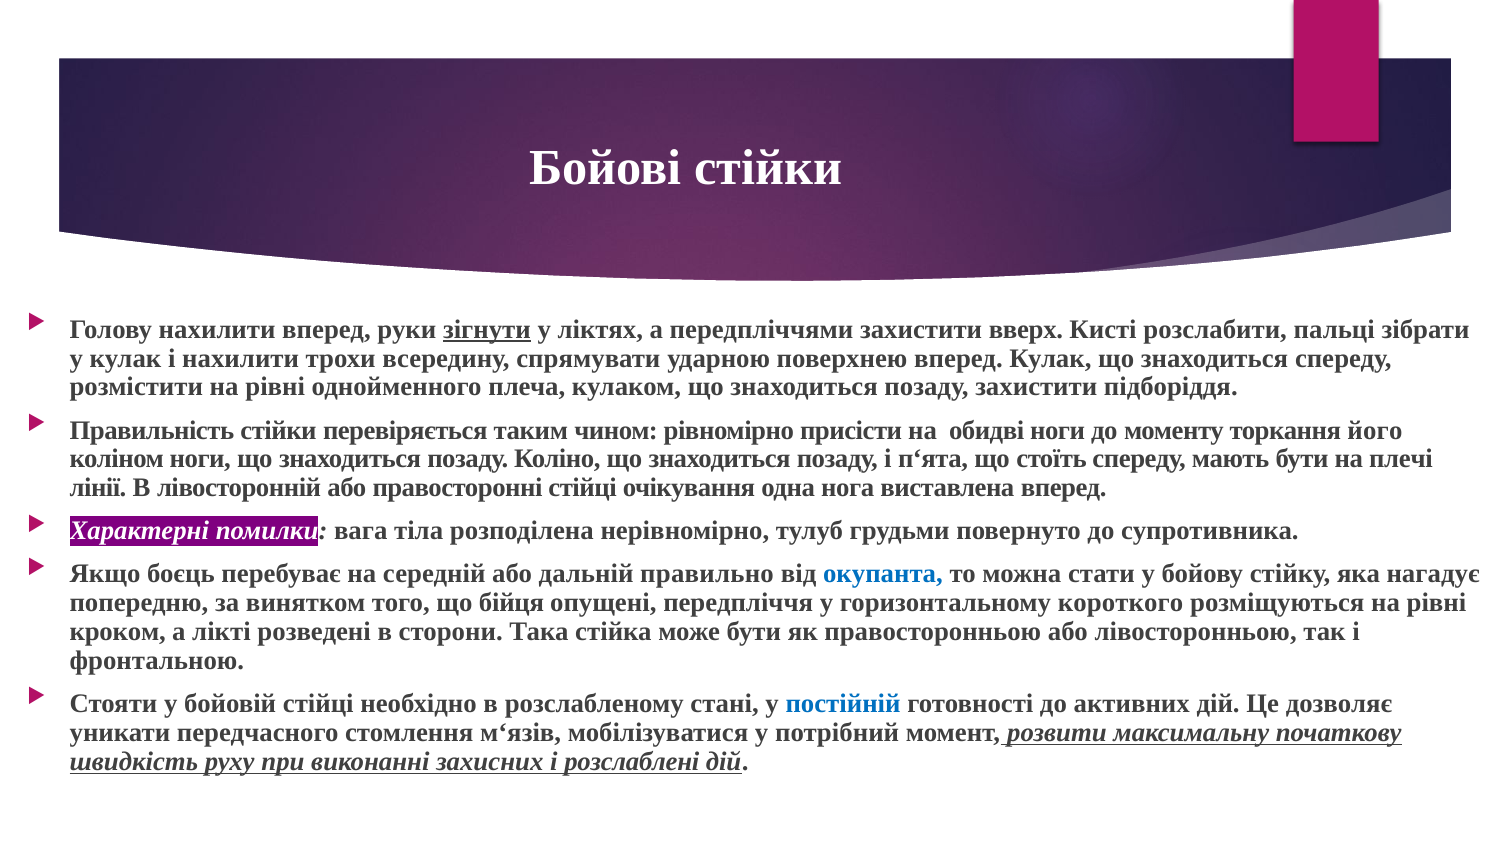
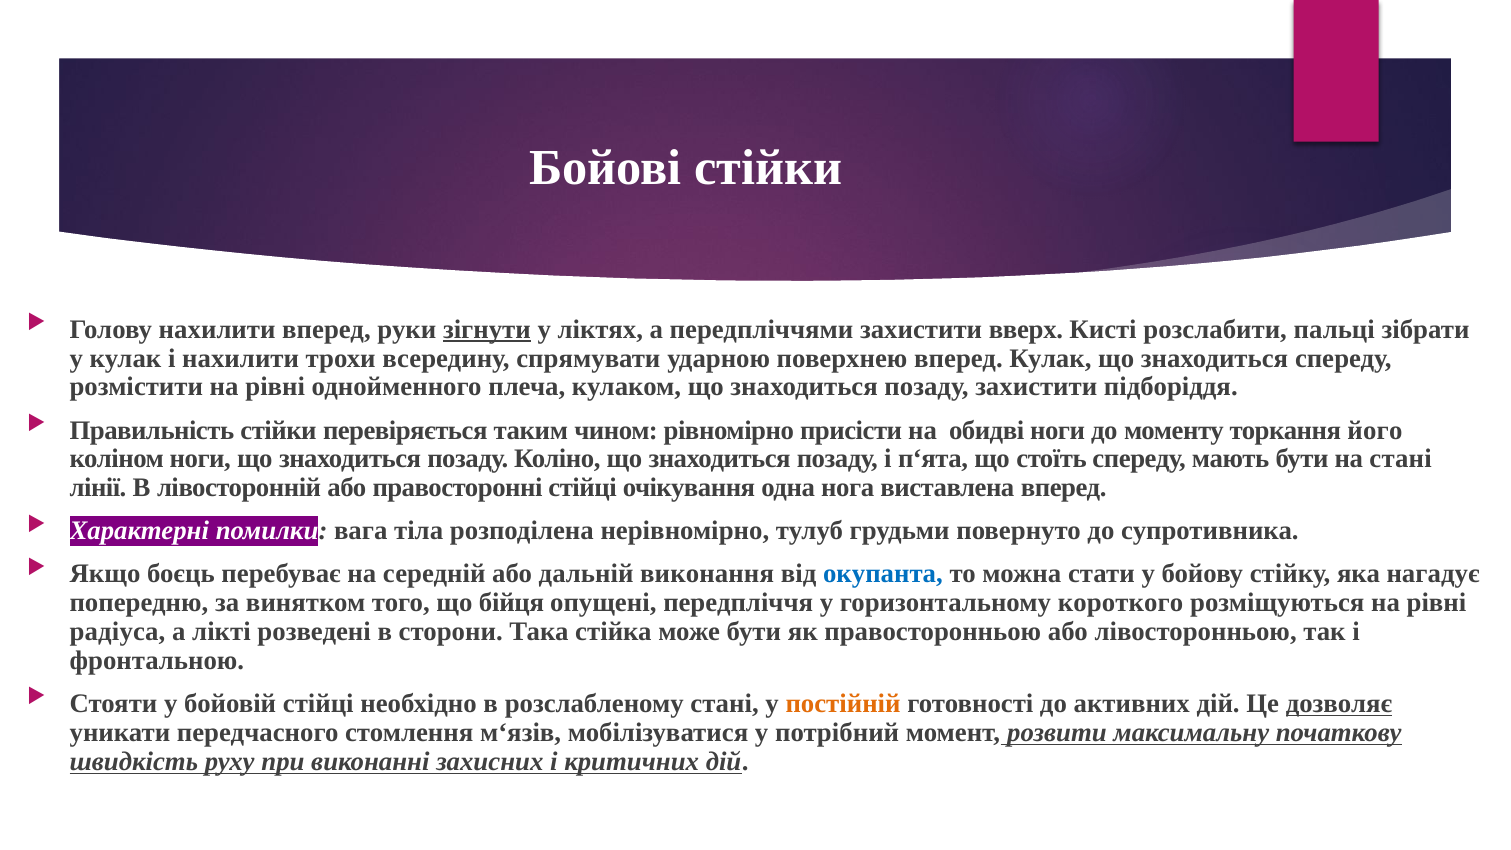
на плечі: плечі -> стані
правильно: правильно -> виконання
кроком: кроком -> радіуса
постійній colour: blue -> orange
дозволяє underline: none -> present
розслаблені: розслаблені -> критичних
